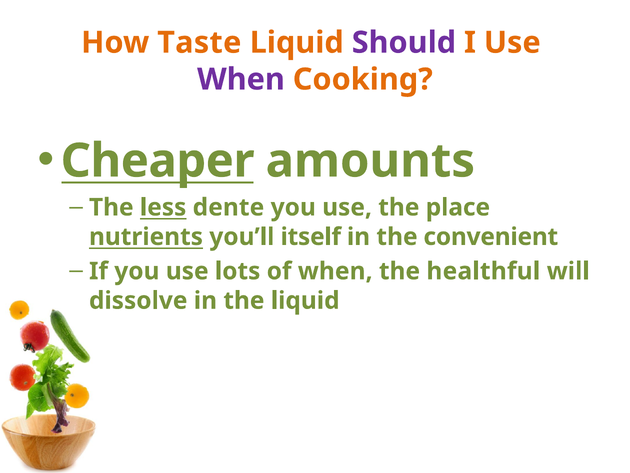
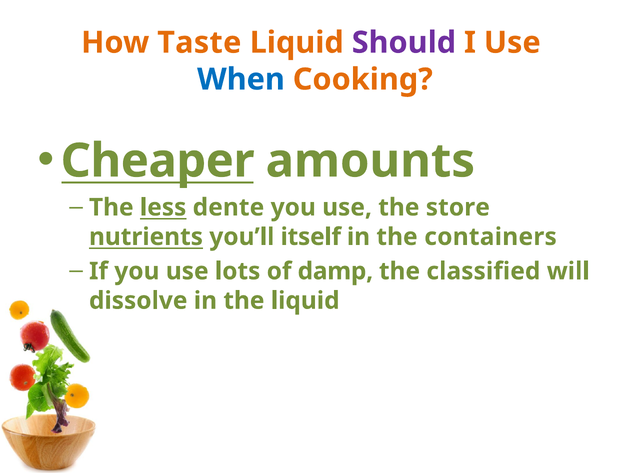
When at (241, 79) colour: purple -> blue
place: place -> store
convenient: convenient -> containers
of when: when -> damp
healthful: healthful -> classified
